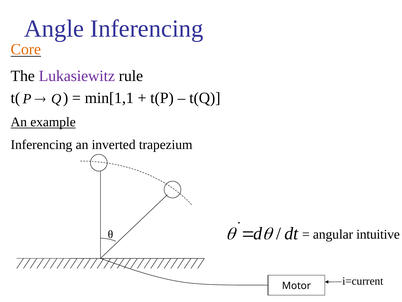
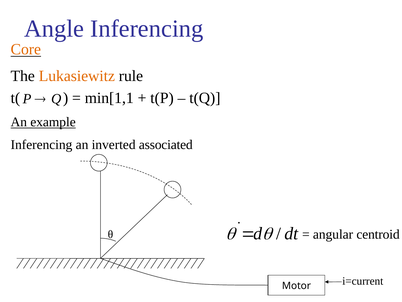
Lukasiewitz colour: purple -> orange
trapezium: trapezium -> associated
intuitive: intuitive -> centroid
